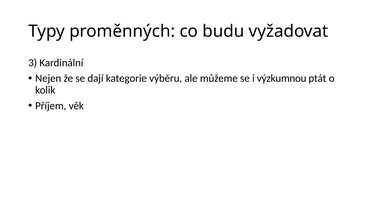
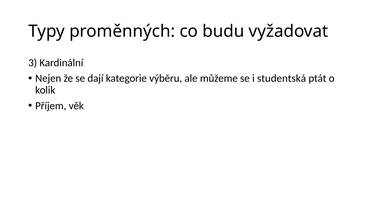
výzkumnou: výzkumnou -> studentská
